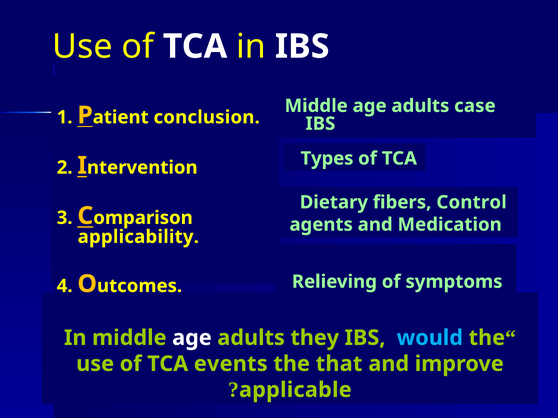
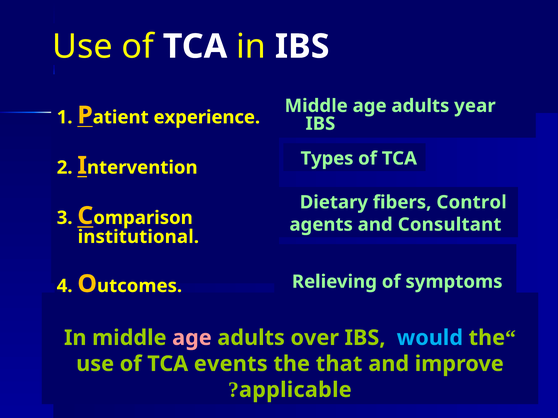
case: case -> year
conclusion: conclusion -> experience
Medication: Medication -> Consultant
applicability: applicability -> institutional
age at (192, 338) colour: white -> pink
they: they -> over
